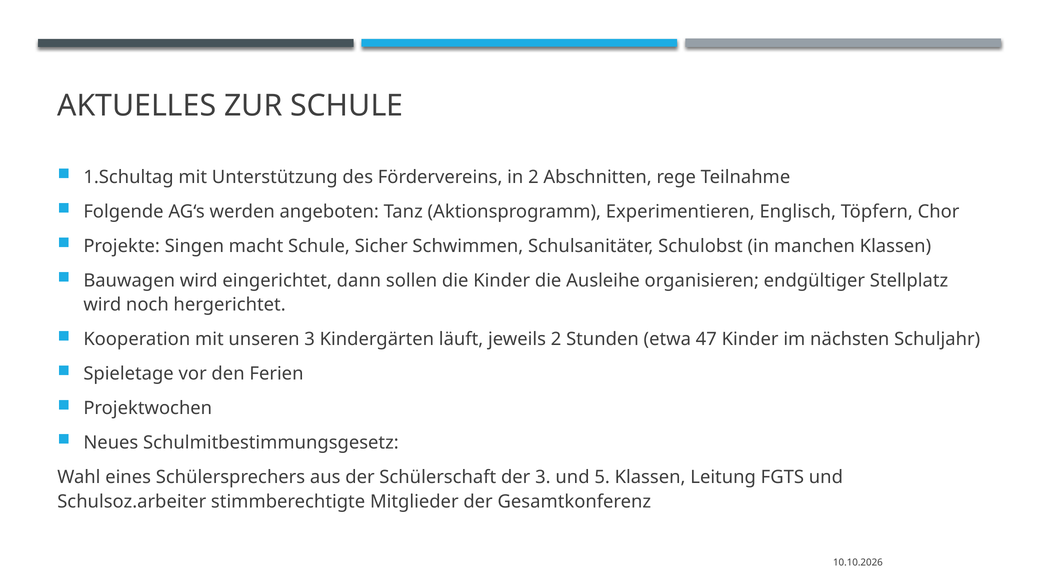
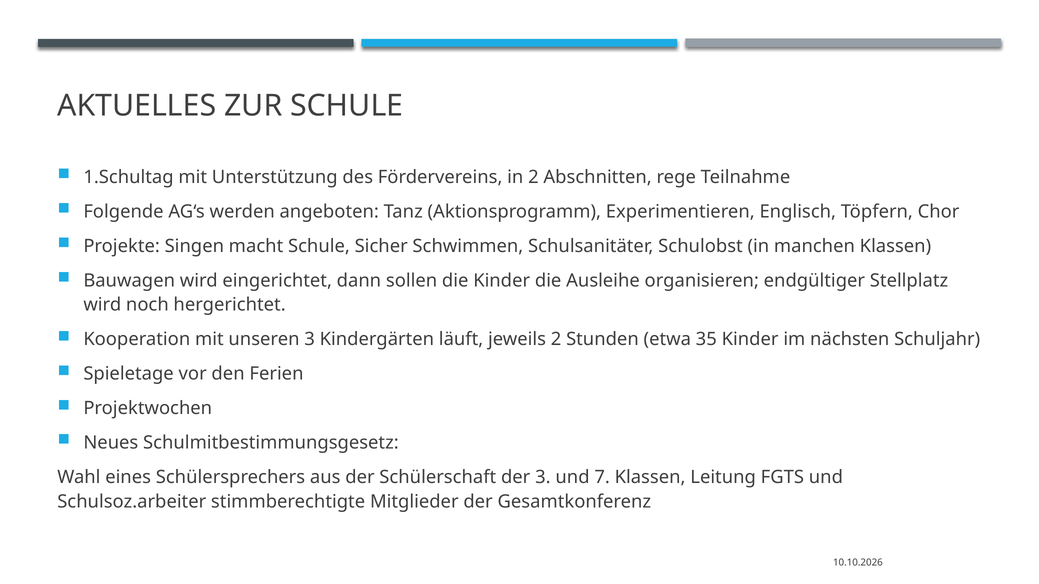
47: 47 -> 35
5: 5 -> 7
